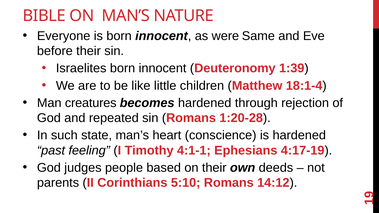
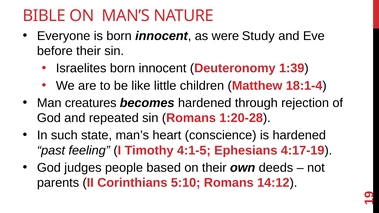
Same: Same -> Study
4:1-1: 4:1-1 -> 4:1-5
